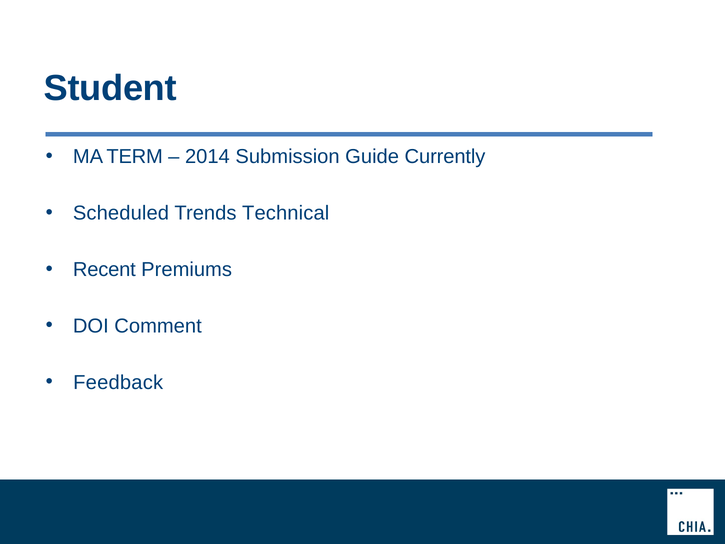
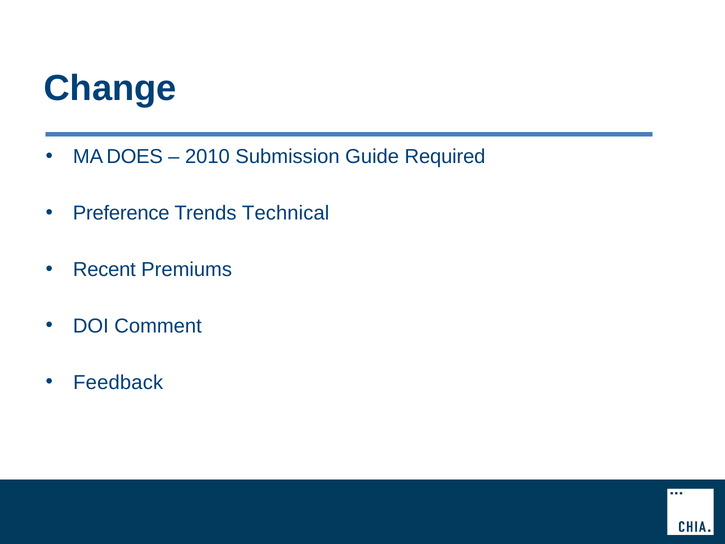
Student: Student -> Change
TERM: TERM -> DOES
2014: 2014 -> 2010
Currently: Currently -> Required
Scheduled: Scheduled -> Preference
